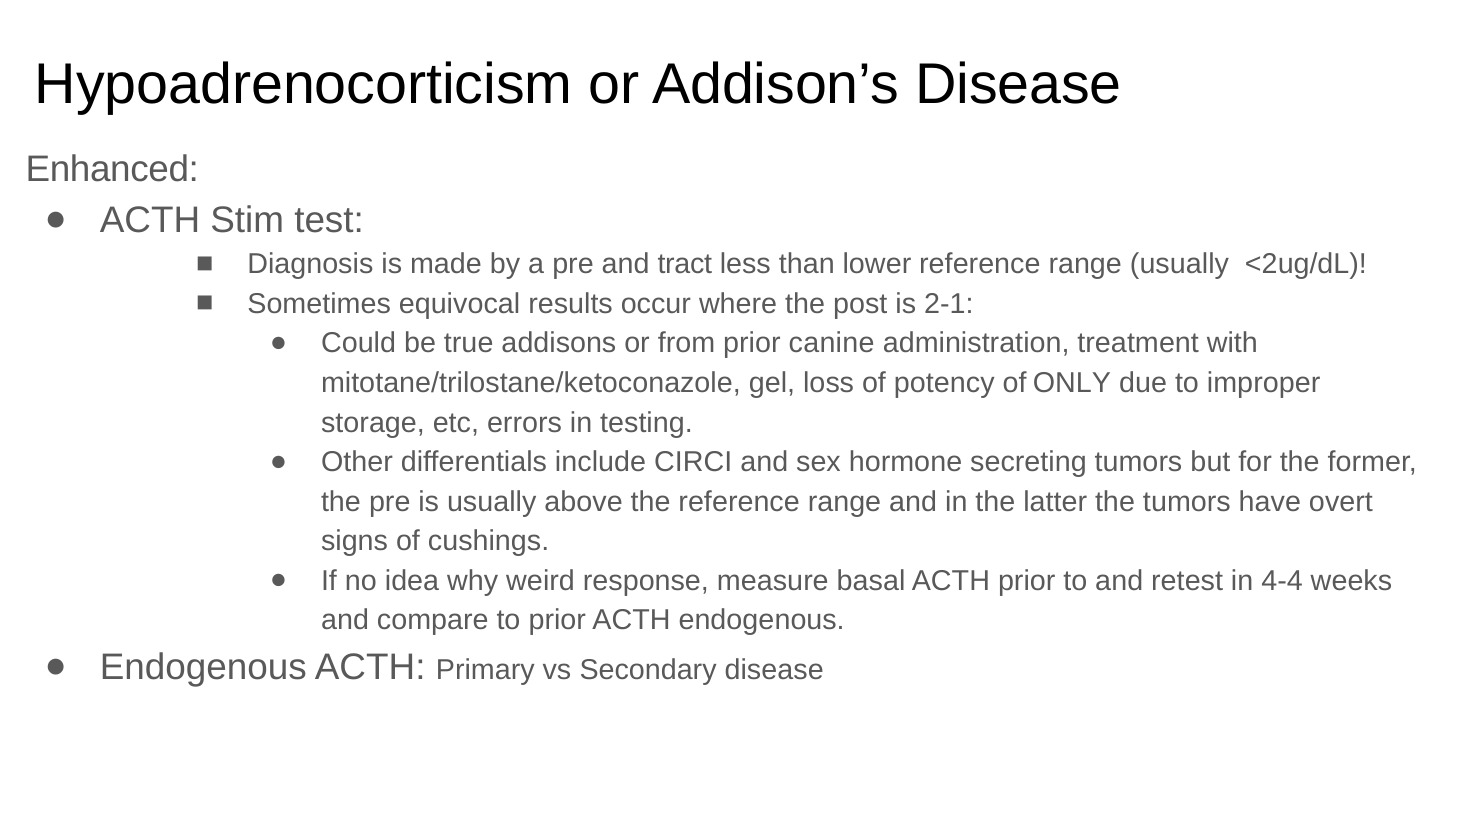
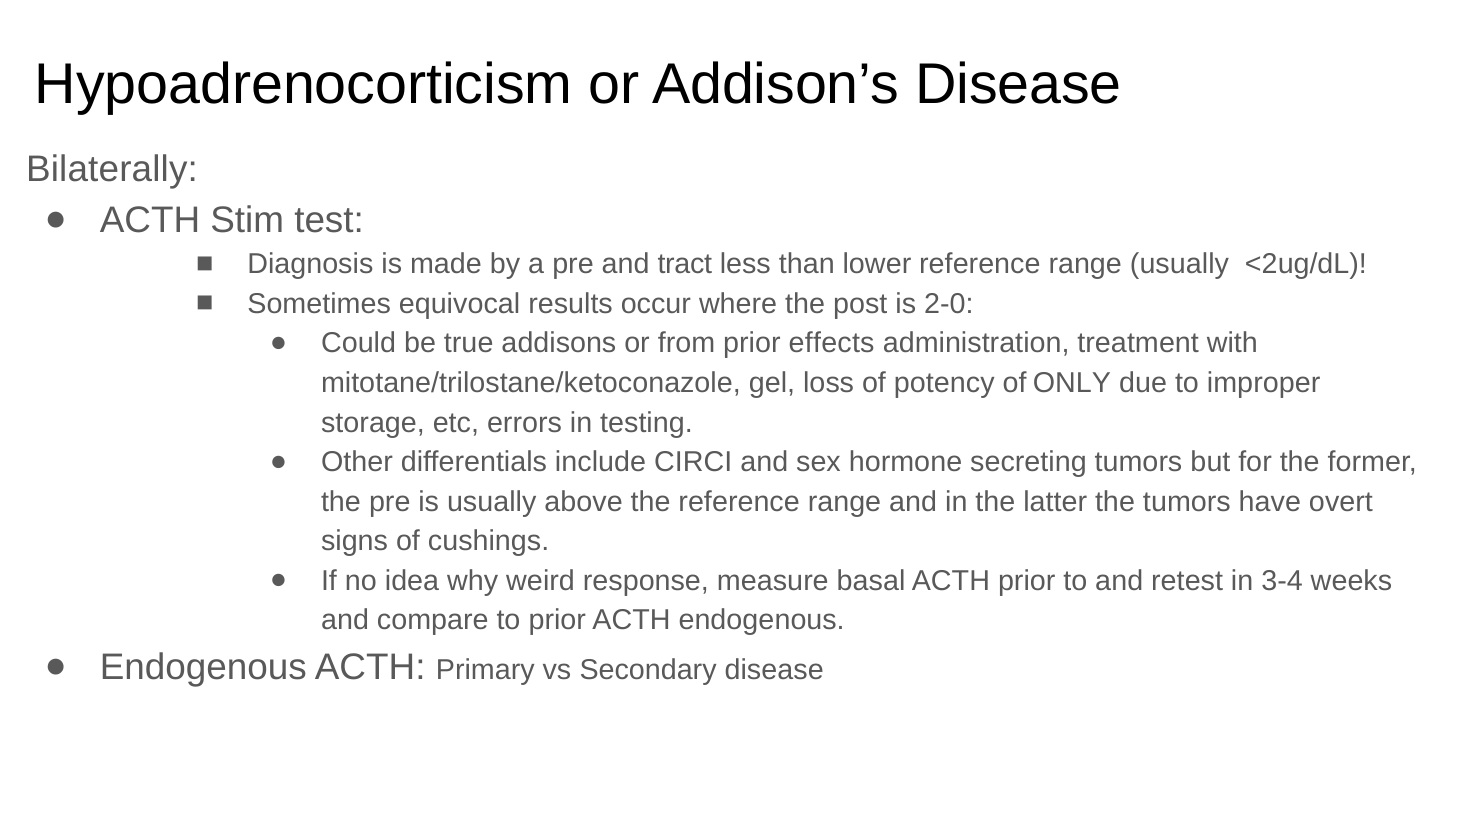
Enhanced: Enhanced -> Bilaterally
2-1: 2-1 -> 2-0
canine: canine -> effects
4-4: 4-4 -> 3-4
